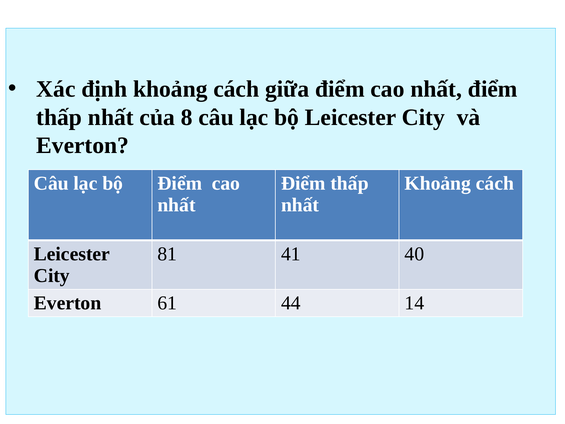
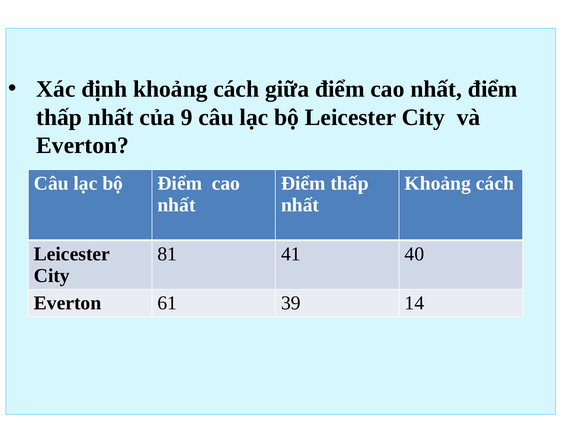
8: 8 -> 9
44: 44 -> 39
